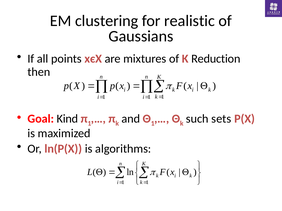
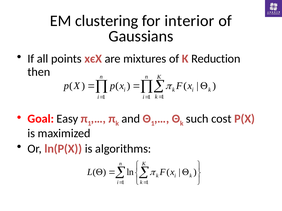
realistic: realistic -> interior
Kind: Kind -> Easy
sets: sets -> cost
